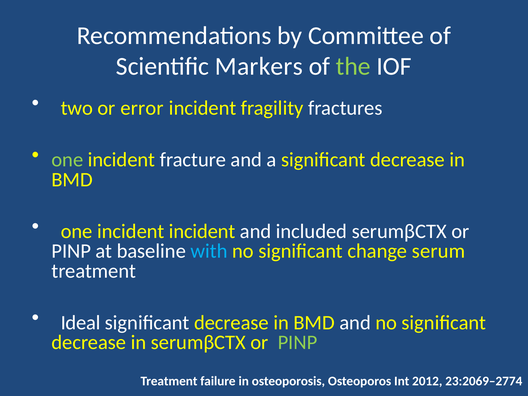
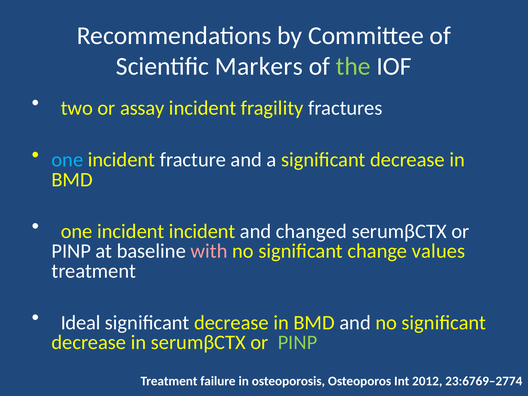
error: error -> assay
one at (67, 160) colour: light green -> light blue
included: included -> changed
with colour: light blue -> pink
serum: serum -> values
23:2069–2774: 23:2069–2774 -> 23:6769–2774
